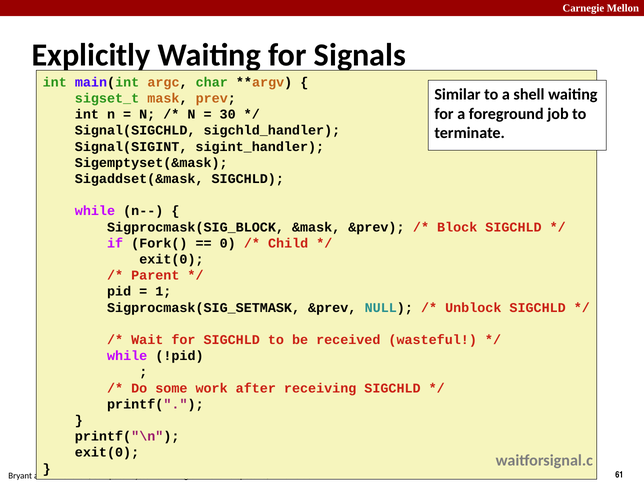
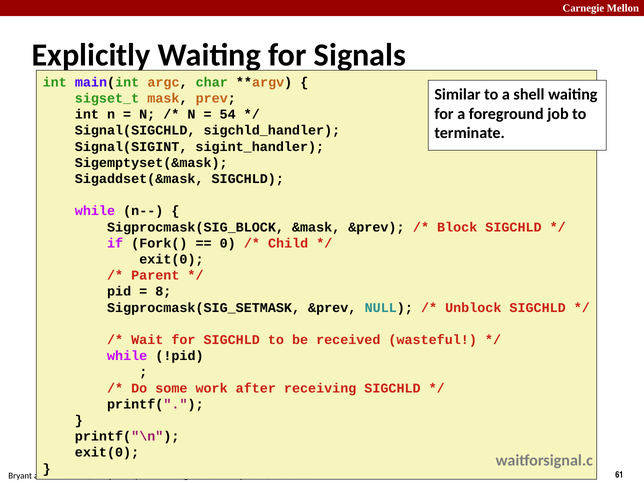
30: 30 -> 54
1: 1 -> 8
